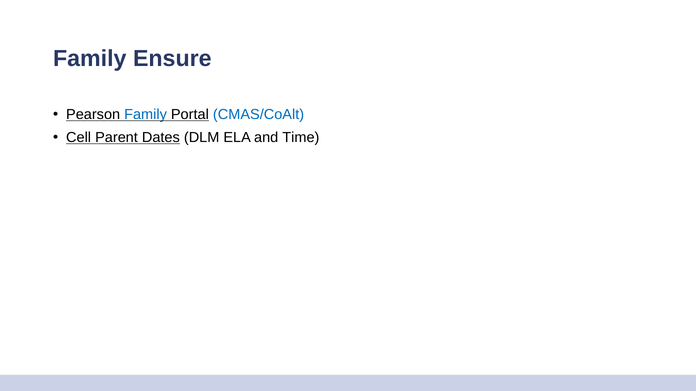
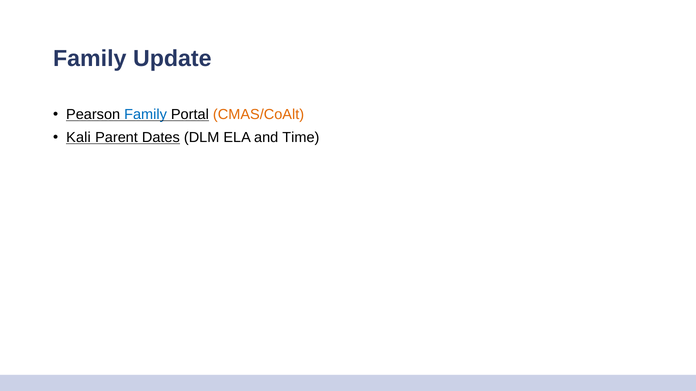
Ensure: Ensure -> Update
CMAS/CoAlt colour: blue -> orange
Cell: Cell -> Kali
